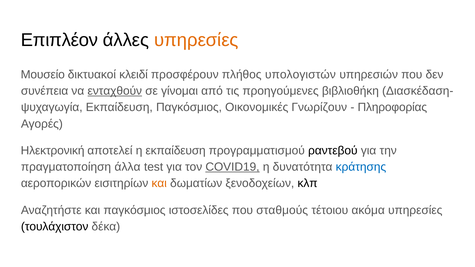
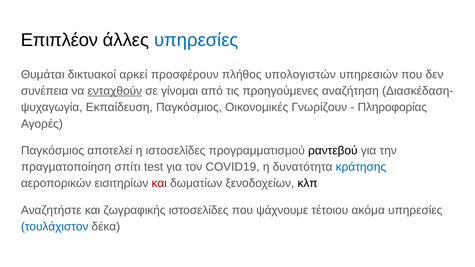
υπηρεσίες at (196, 40) colour: orange -> blue
Μουσείο: Μουσείο -> Θυμάται
κλειδί: κλειδί -> αρκεί
βιβλιοθήκη: βιβλιοθήκη -> αναζήτηση
Ηλεκτρονική at (53, 151): Ηλεκτρονική -> Παγκόσμιος
η εκπαίδευση: εκπαίδευση -> ιστοσελίδες
άλλα: άλλα -> σπίτι
COVID19 underline: present -> none
και at (159, 184) colour: orange -> red
και παγκόσμιος: παγκόσμιος -> ζωγραφικής
σταθμούς: σταθμούς -> ψάχνουμε
τουλάχιστον colour: black -> blue
